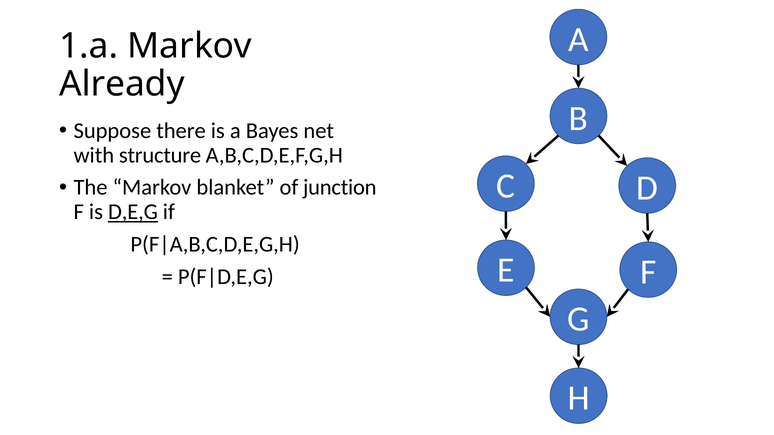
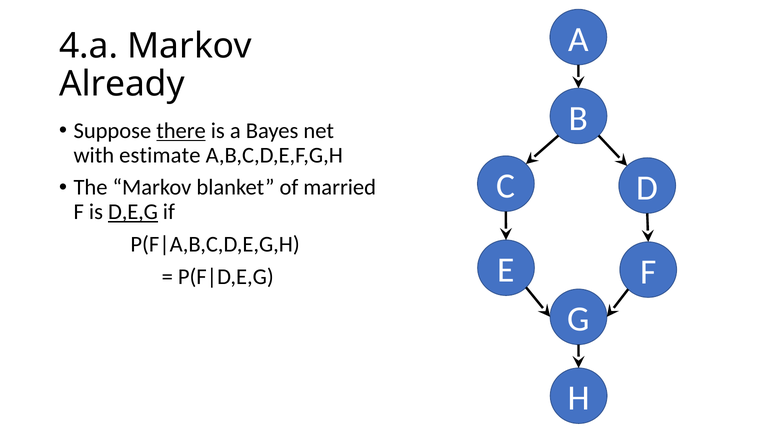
1.a: 1.a -> 4.a
there underline: none -> present
structure: structure -> estimate
junction: junction -> married
